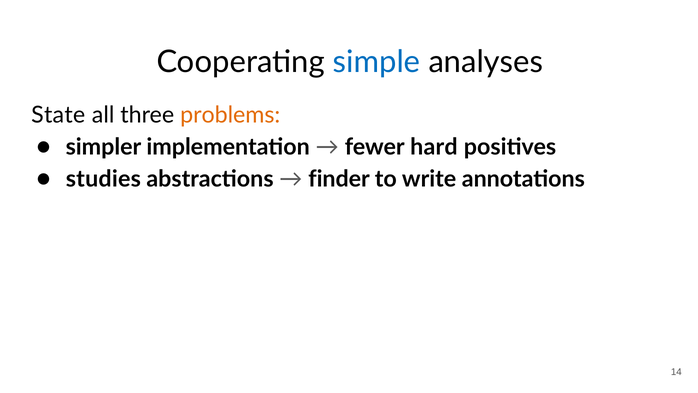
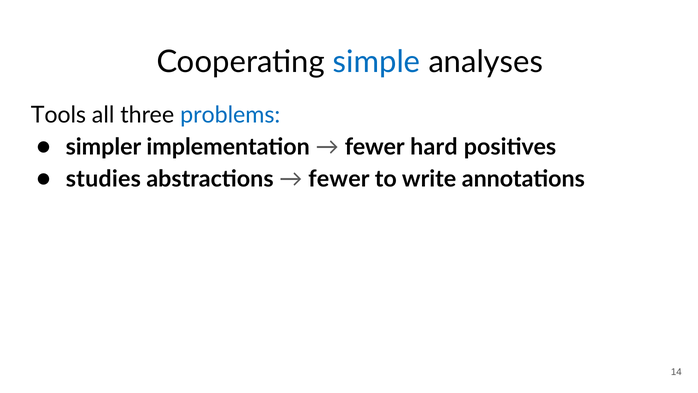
State: State -> Tools
problems colour: orange -> blue
finder at (339, 179): finder -> fewer
